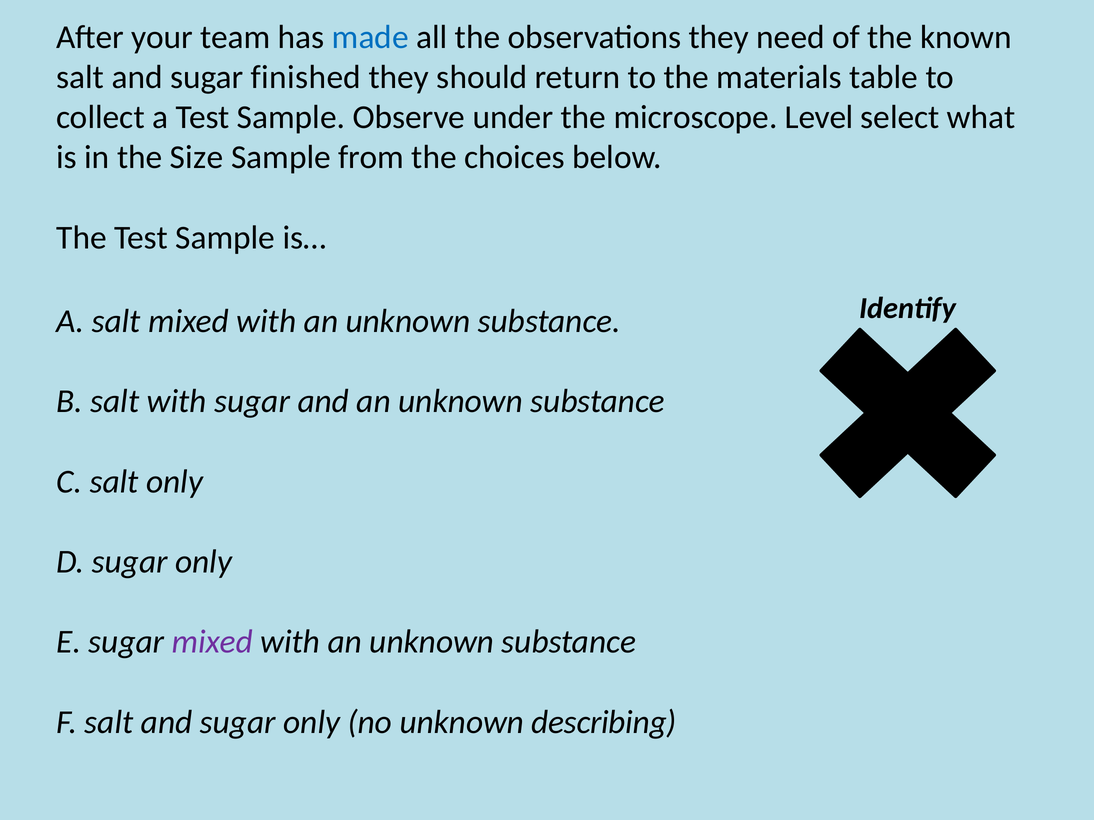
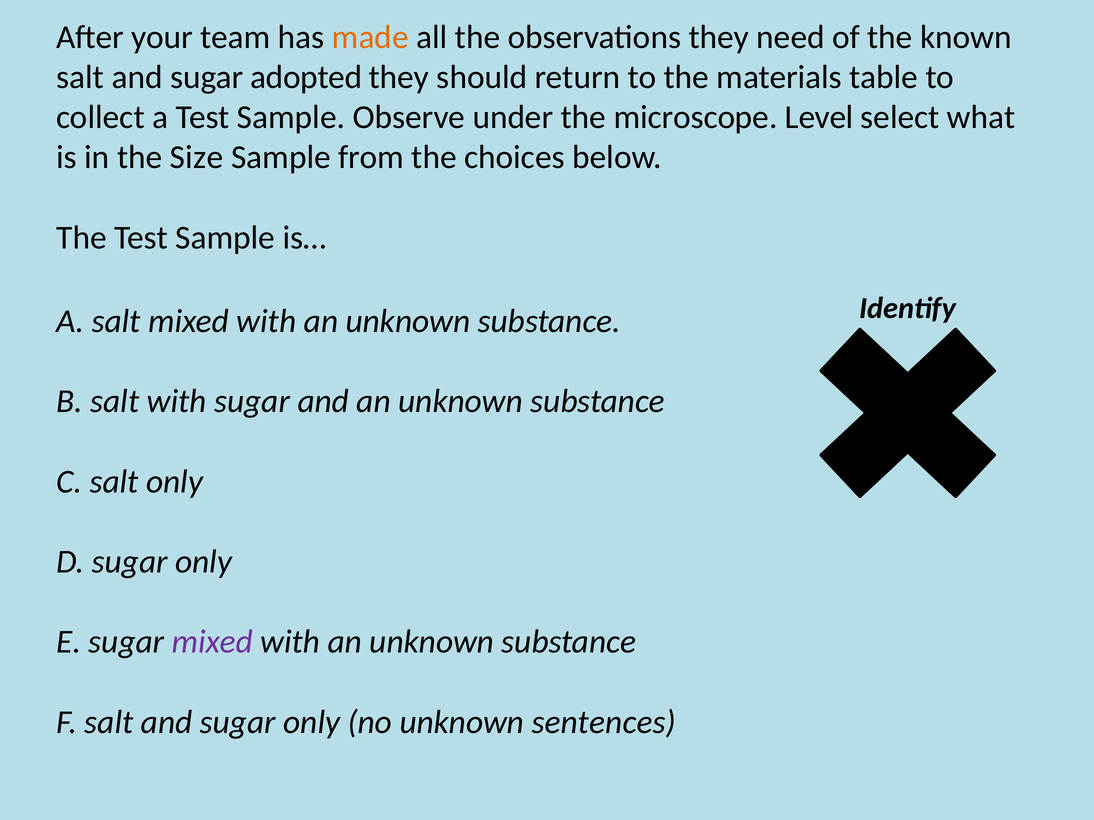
made colour: blue -> orange
finished: finished -> adopted
describing: describing -> sentences
